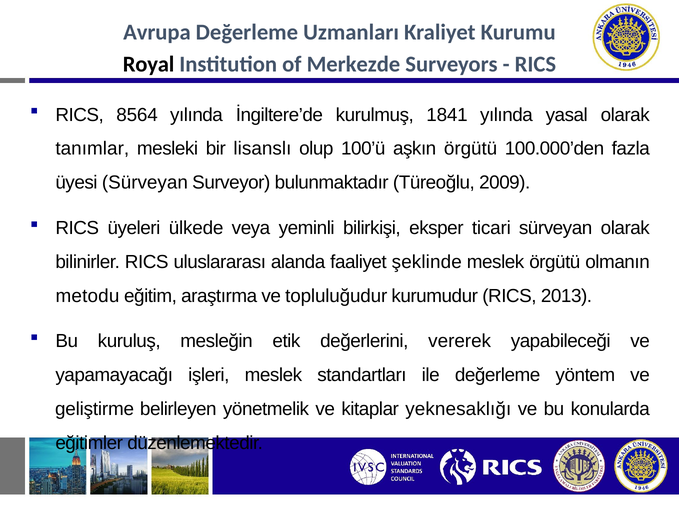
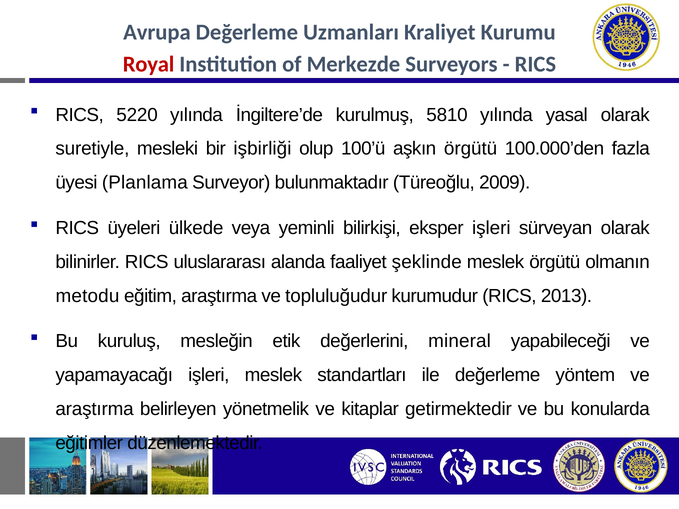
Royal colour: black -> red
8564: 8564 -> 5220
1841: 1841 -> 5810
tanımlar: tanımlar -> suretiyle
lisanslı: lisanslı -> işbirliği
üyesi Sürveyan: Sürveyan -> Planlama
eksper ticari: ticari -> işleri
vererek: vererek -> mineral
geliştirme at (95, 409): geliştirme -> araştırma
yeknesaklığı: yeknesaklığı -> getirmektedir
